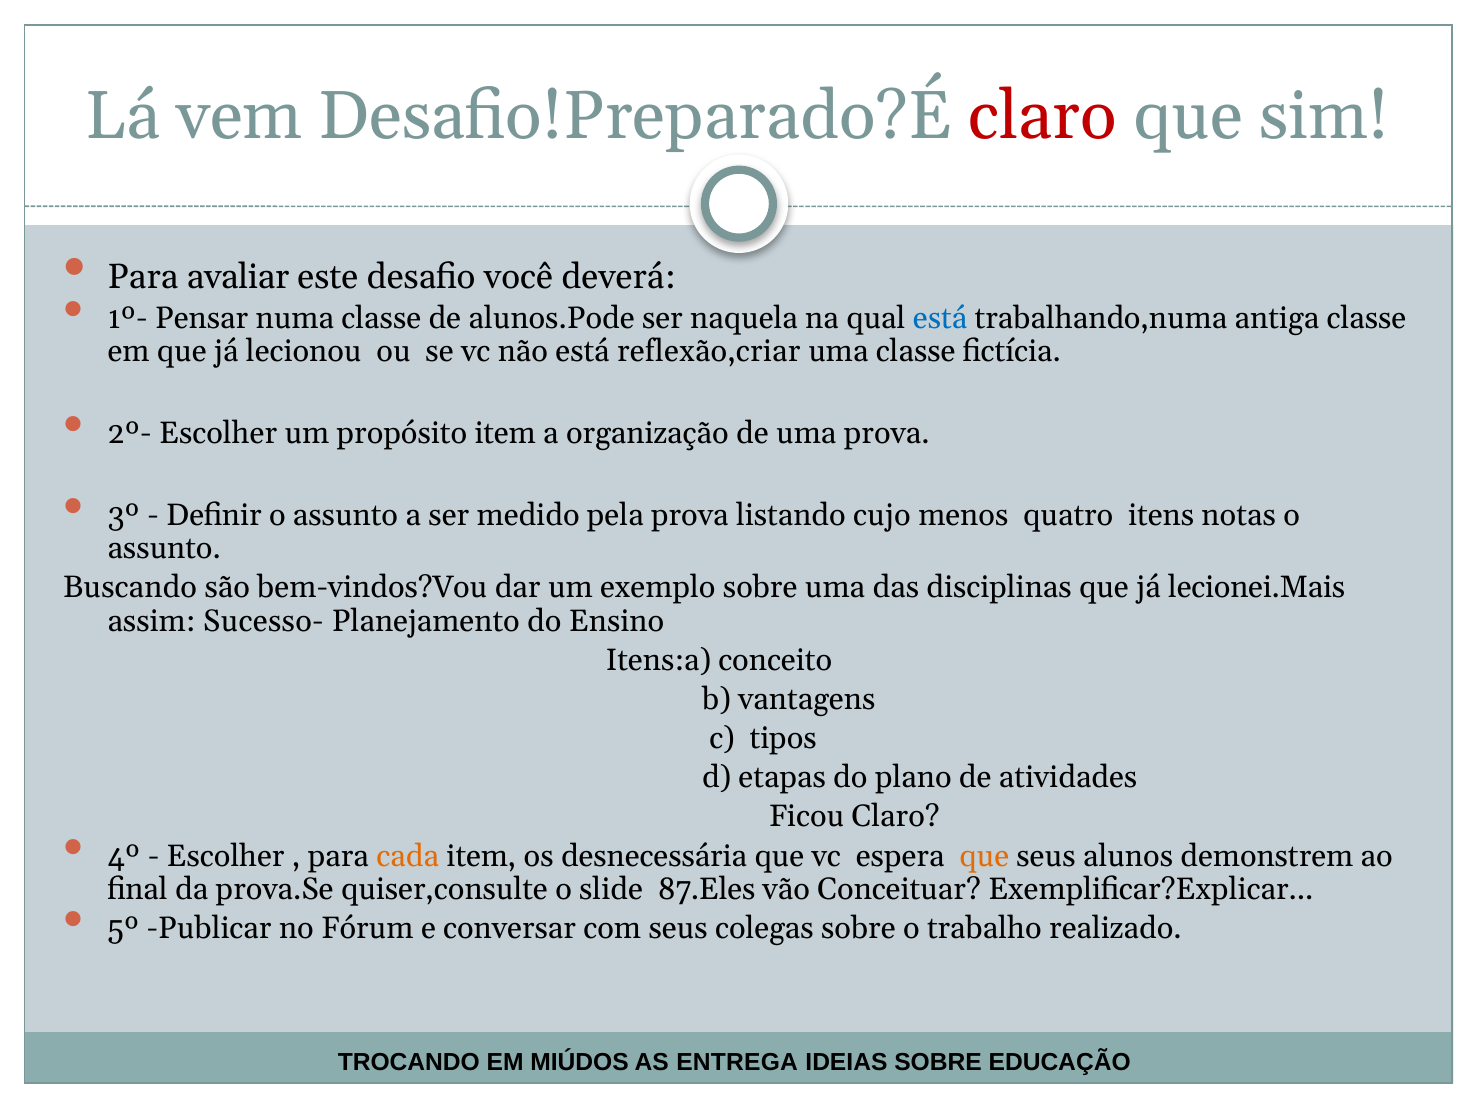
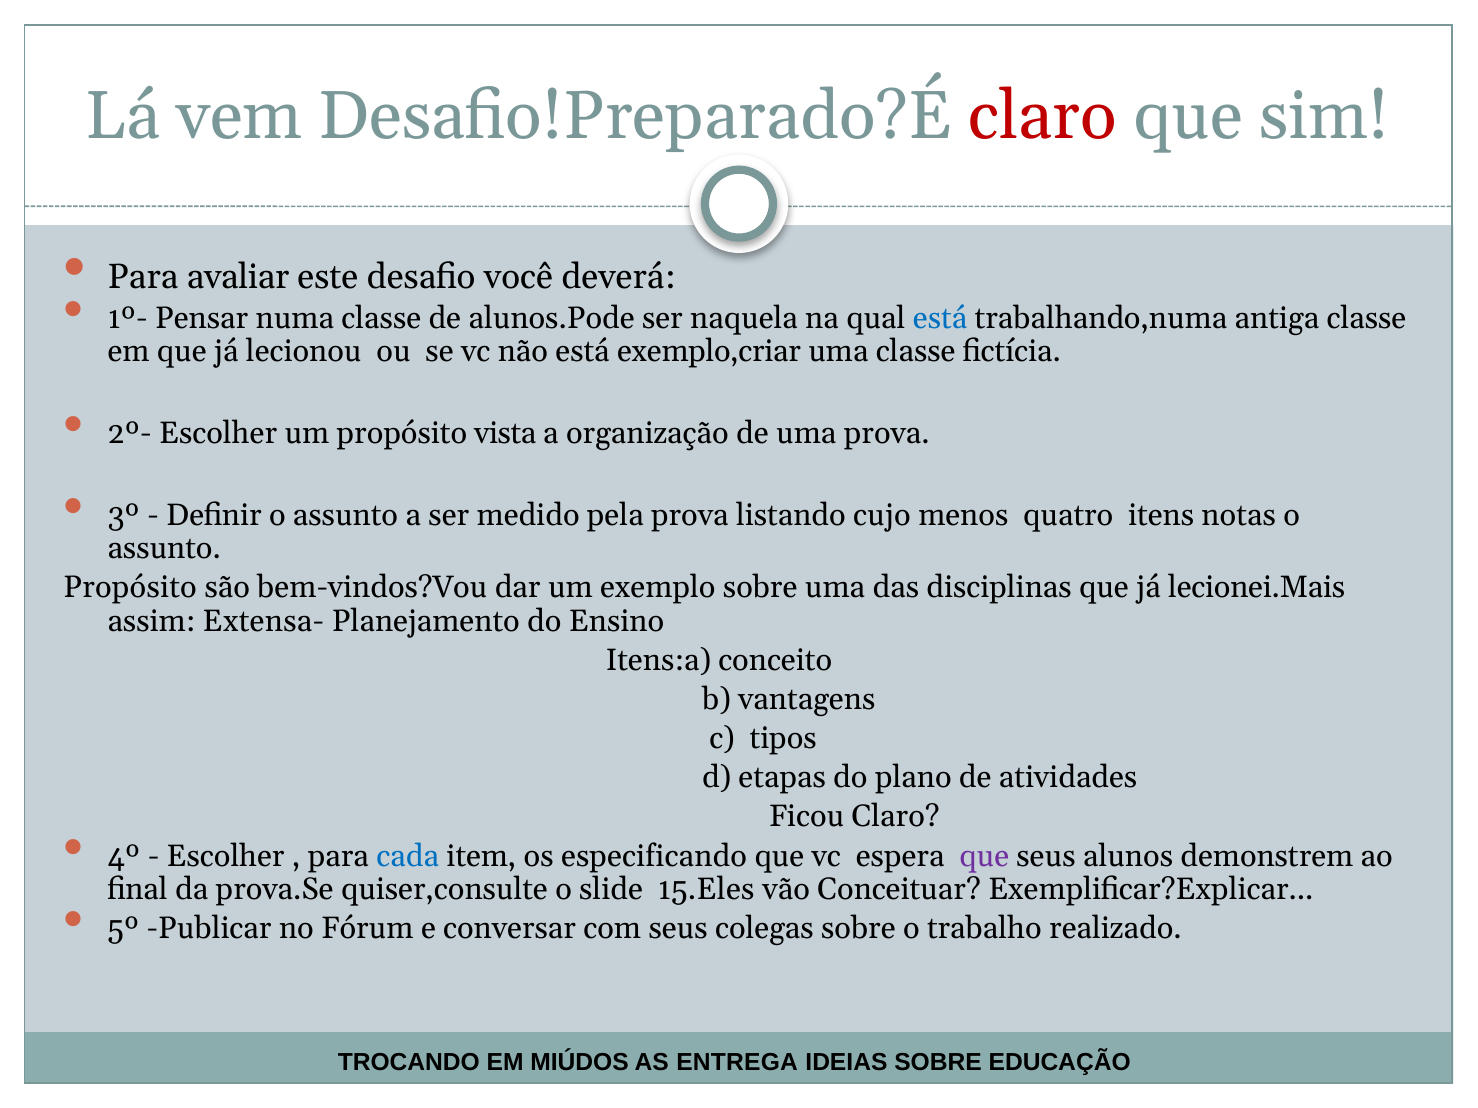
reflexão,criar: reflexão,criar -> exemplo,criar
propósito item: item -> vista
Buscando at (130, 588): Buscando -> Propósito
Sucesso-: Sucesso- -> Extensa-
cada colour: orange -> blue
desnecessária: desnecessária -> especificando
que at (984, 856) colour: orange -> purple
87.Eles: 87.Eles -> 15.Eles
